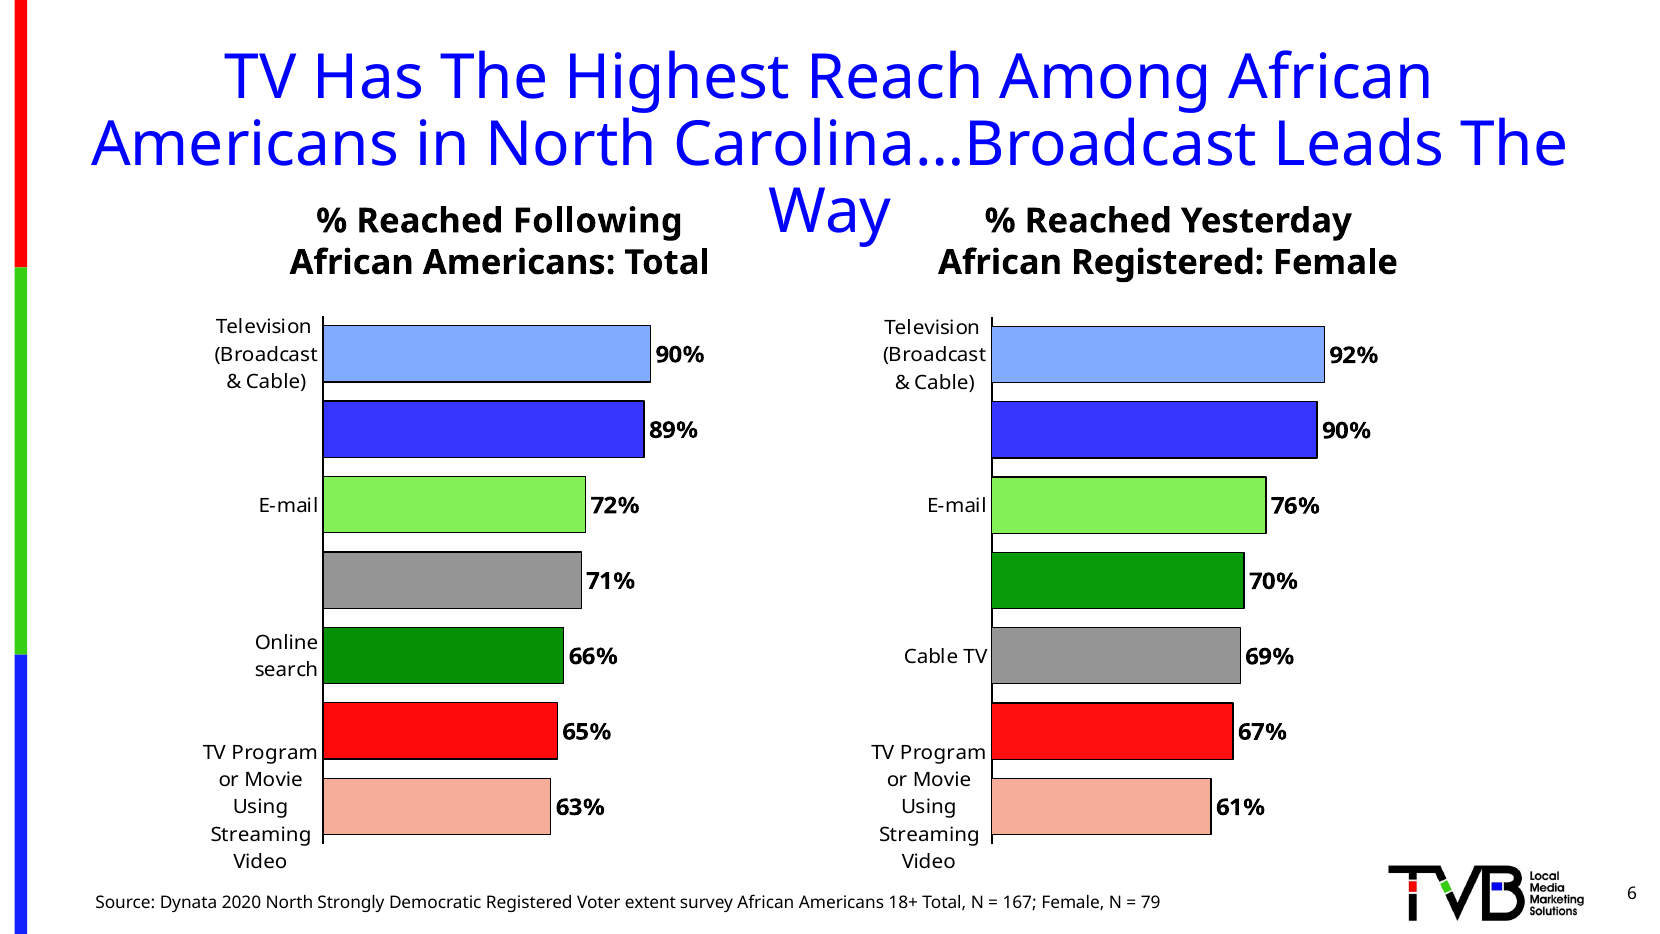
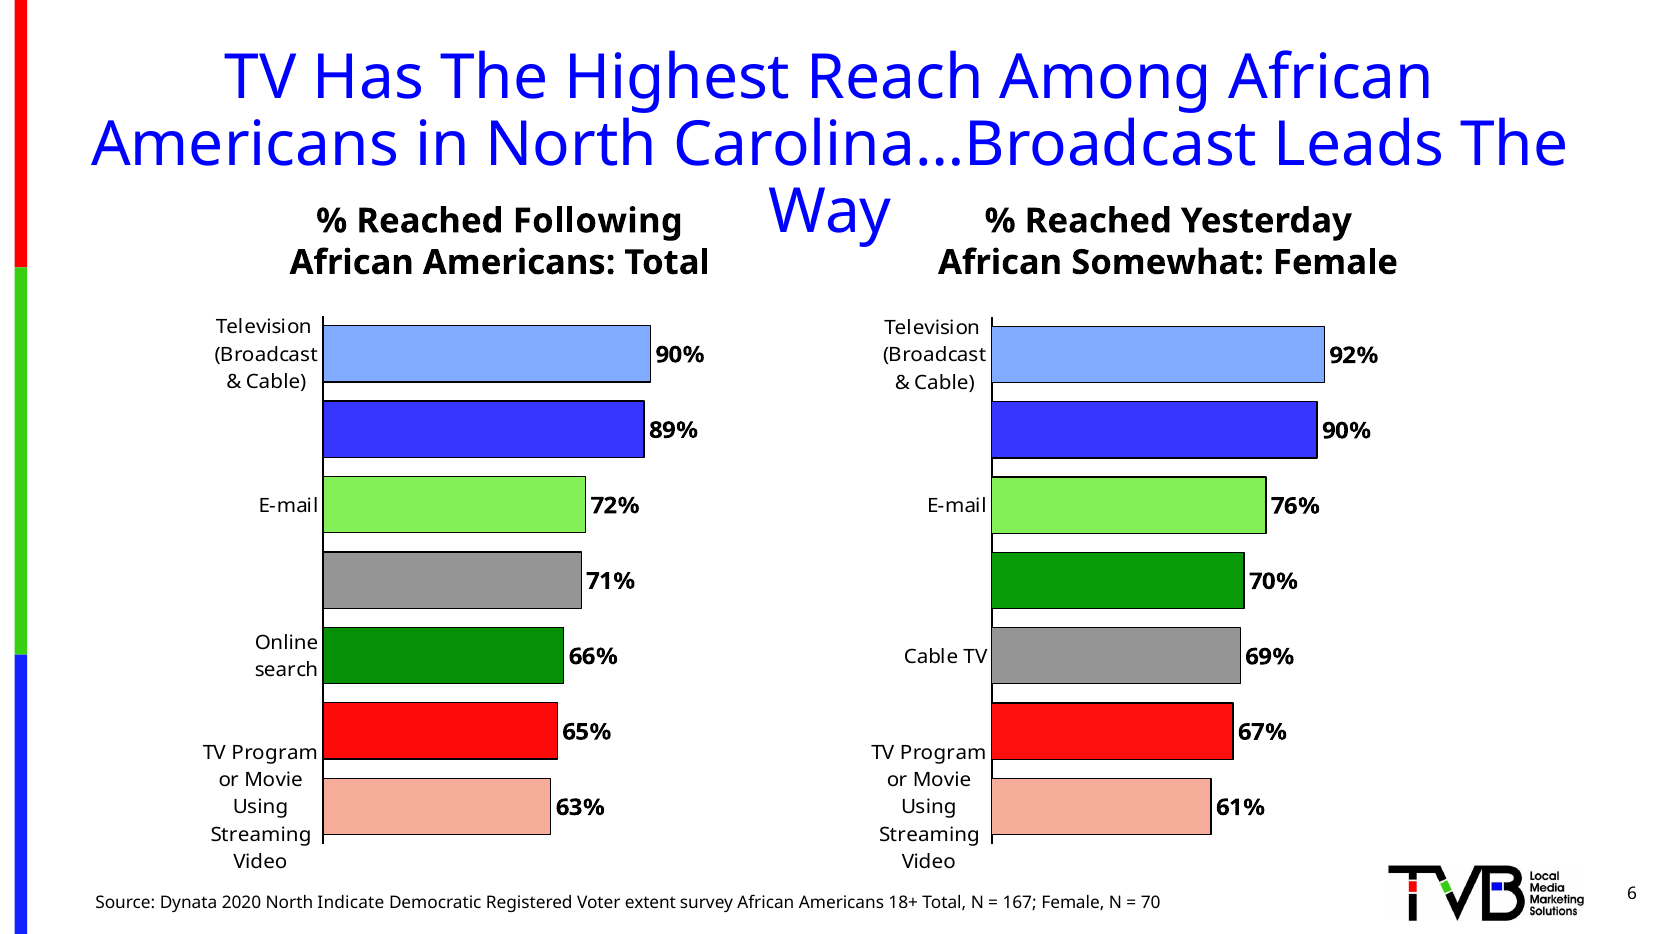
African Registered: Registered -> Somewhat
Strongly: Strongly -> Indicate
79: 79 -> 70
